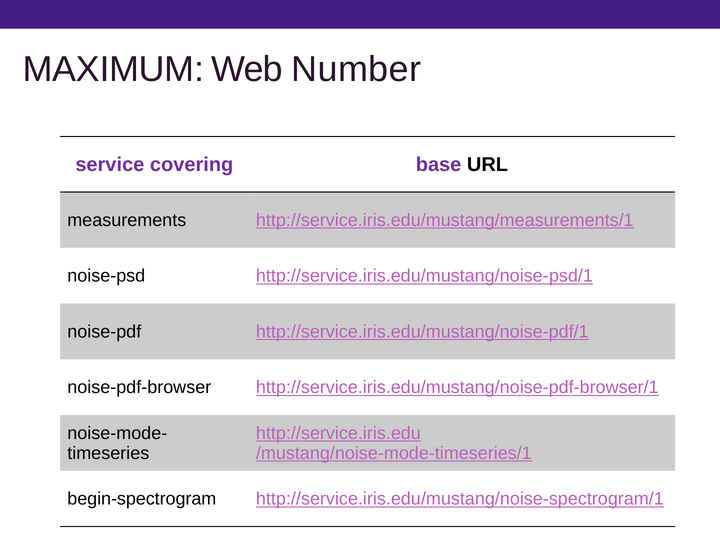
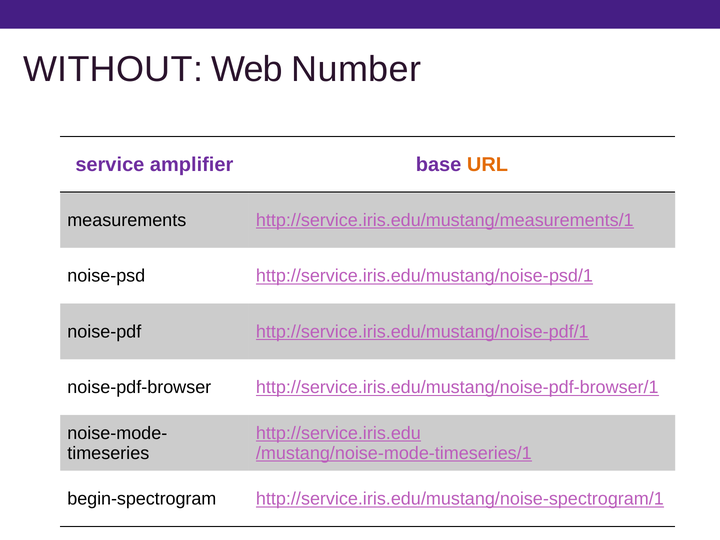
MAXIMUM: MAXIMUM -> WITHOUT
covering: covering -> amplifier
URL colour: black -> orange
